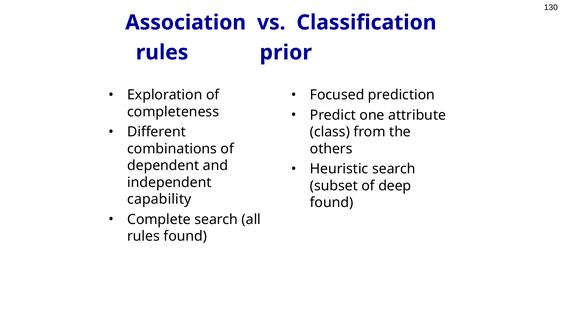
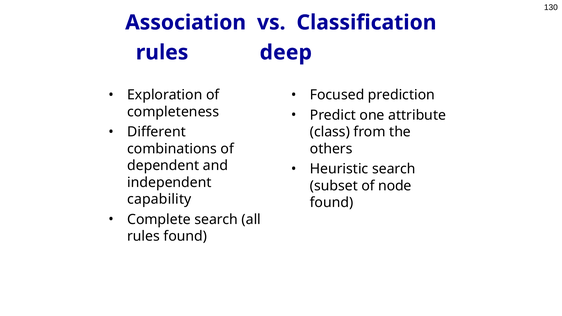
prior: prior -> deep
deep: deep -> node
